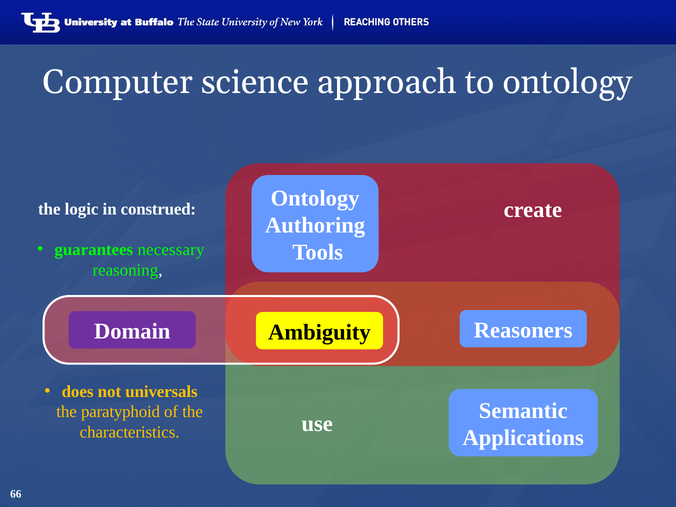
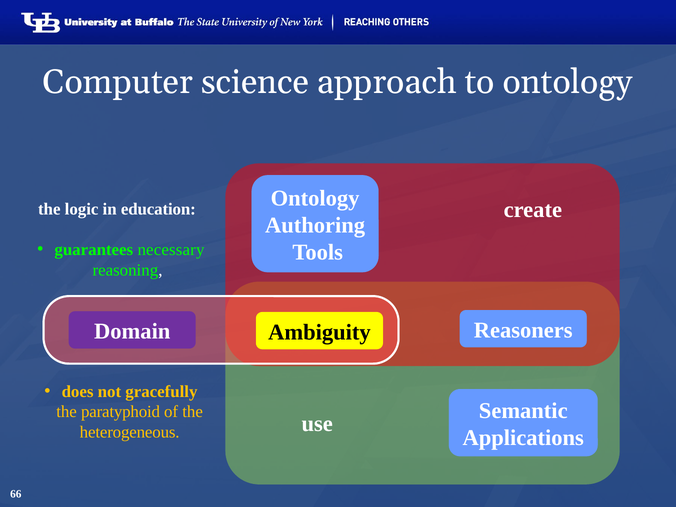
construed: construed -> education
universals: universals -> gracefully
characteristics: characteristics -> heterogeneous
